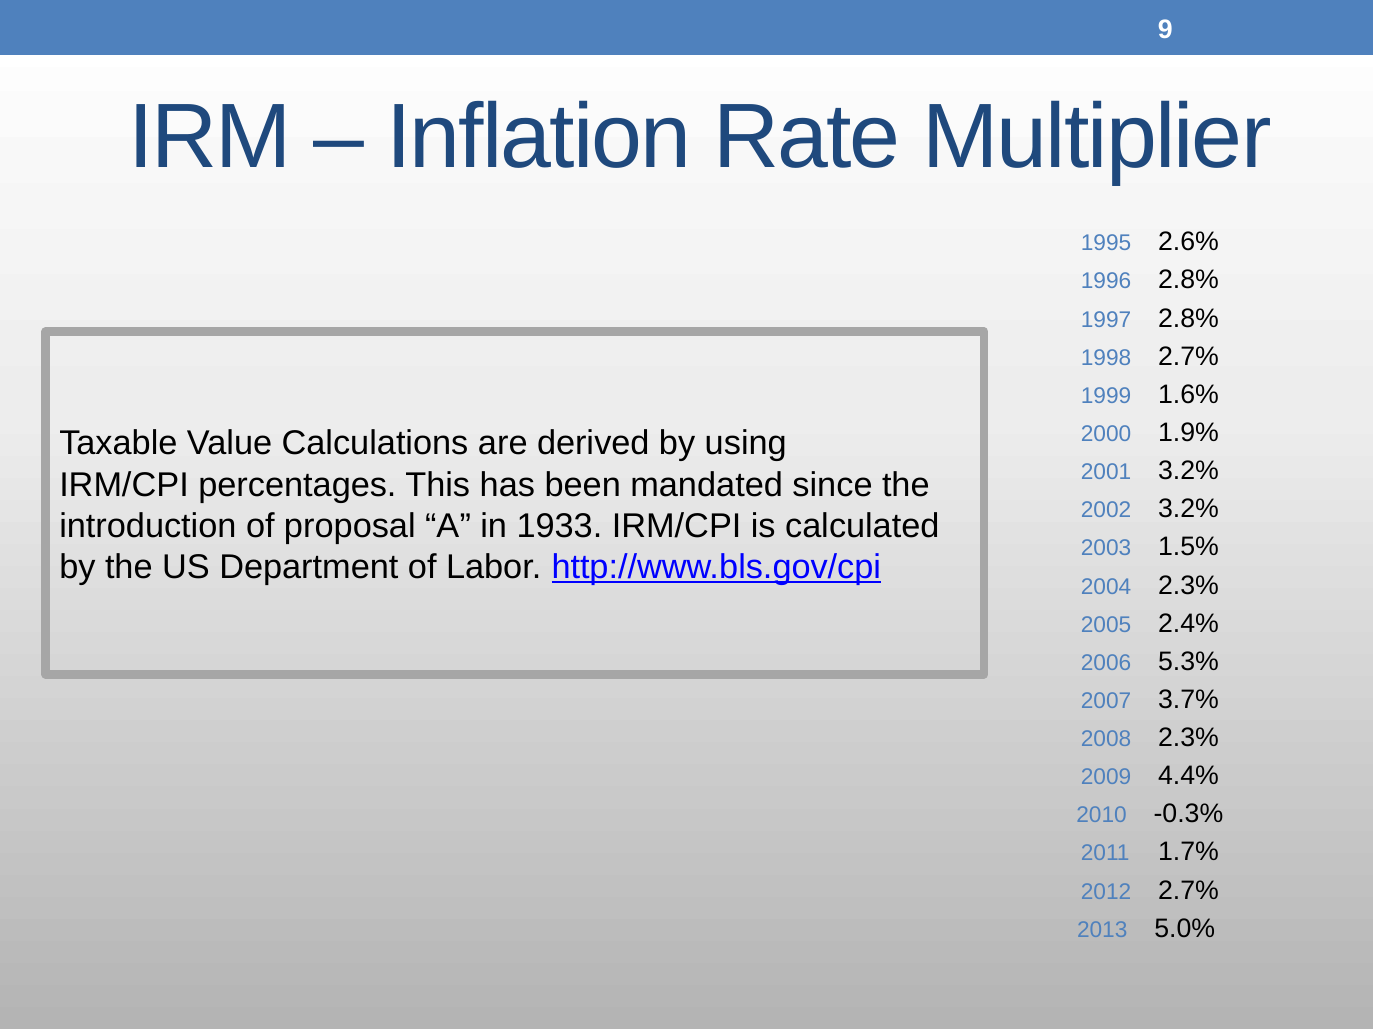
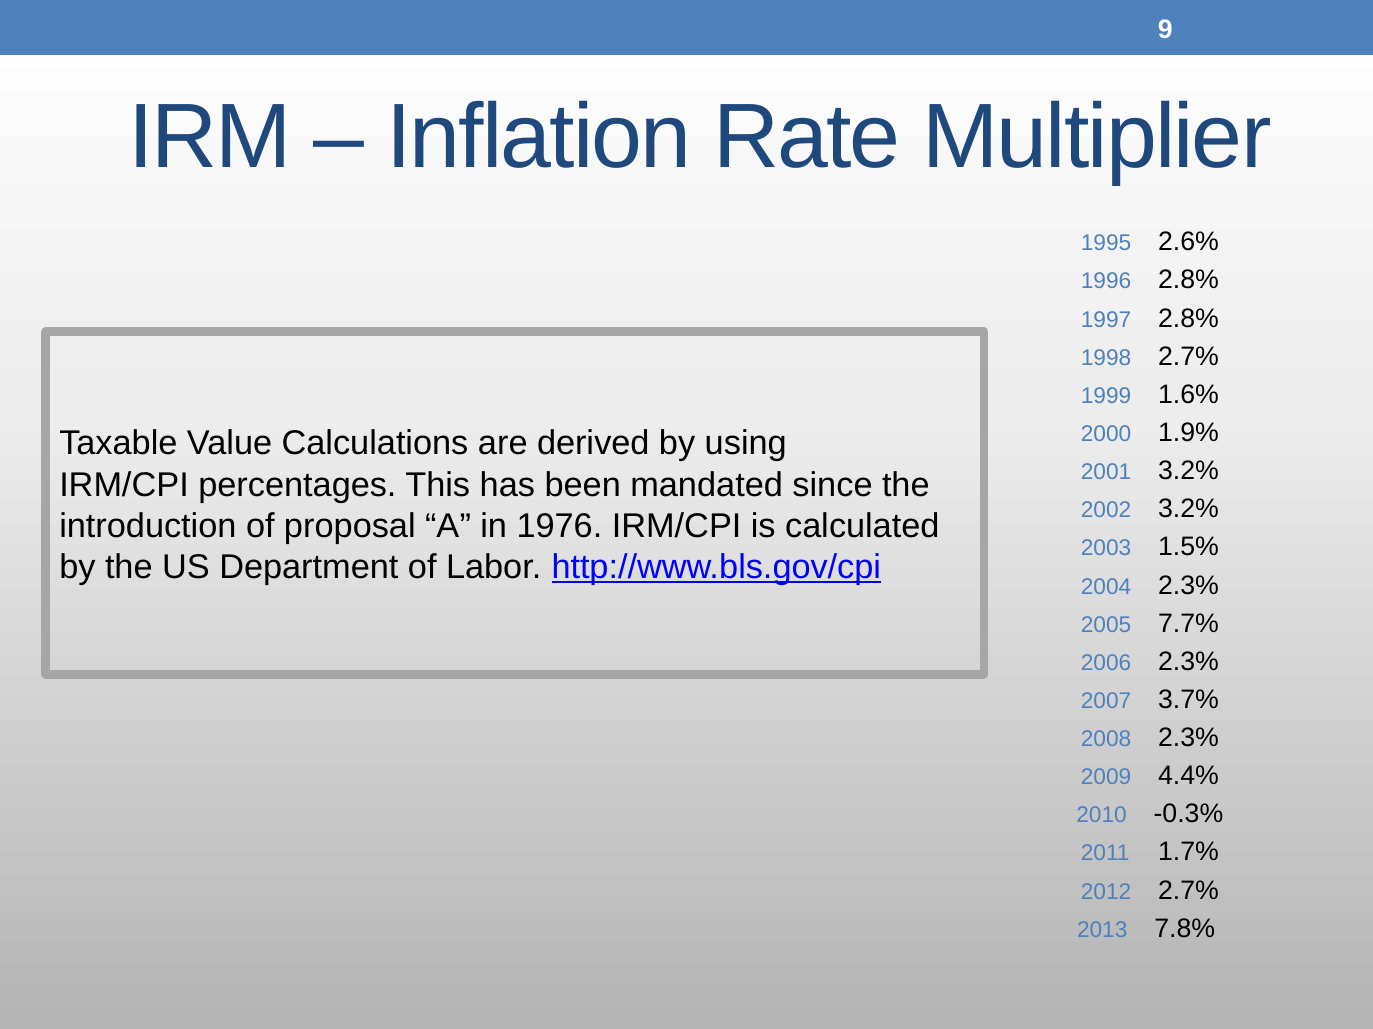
1933: 1933 -> 1976
2.4%: 2.4% -> 7.7%
5.3% at (1188, 662): 5.3% -> 2.3%
5.0%: 5.0% -> 7.8%
